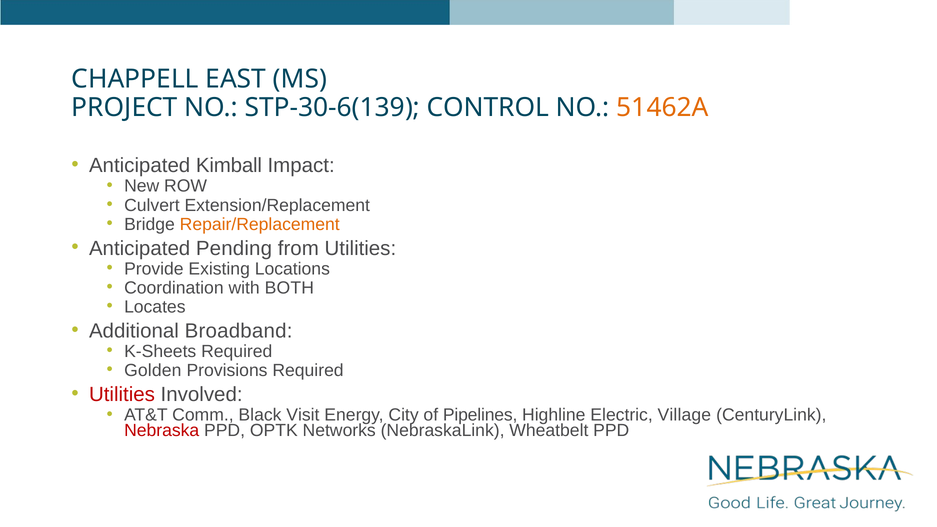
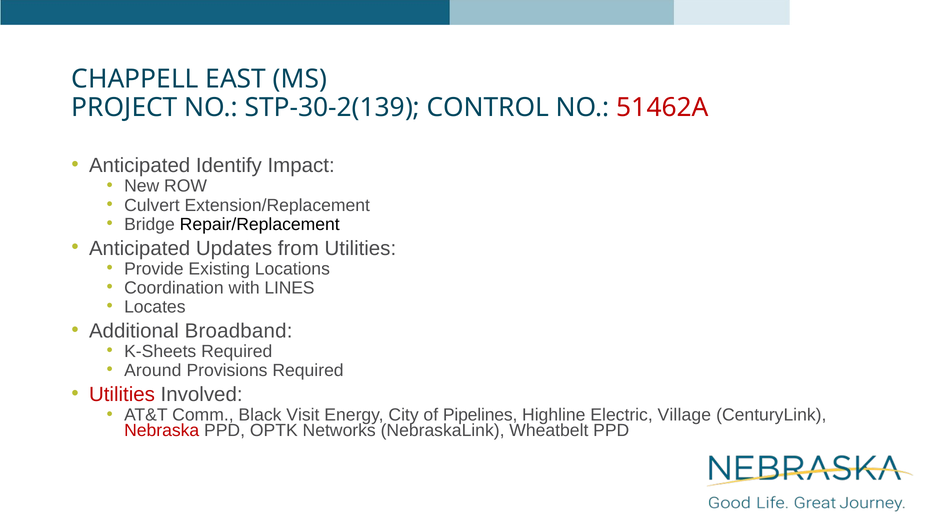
STP-30-6(139: STP-30-6(139 -> STP-30-2(139
51462A colour: orange -> red
Kimball: Kimball -> Identify
Repair/Replacement colour: orange -> black
Pending: Pending -> Updates
BOTH: BOTH -> LINES
Golden: Golden -> Around
